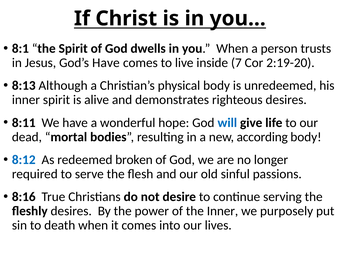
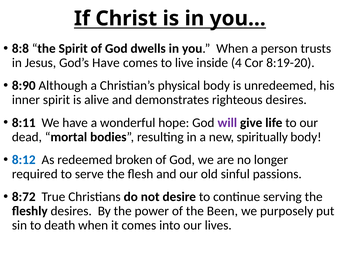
8:1: 8:1 -> 8:8
7: 7 -> 4
2:19-20: 2:19-20 -> 8:19-20
8:13: 8:13 -> 8:90
will colour: blue -> purple
according: according -> spiritually
8:16: 8:16 -> 8:72
the Inner: Inner -> Been
